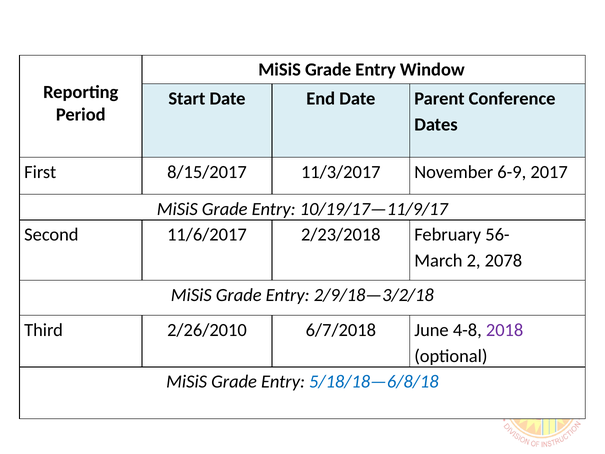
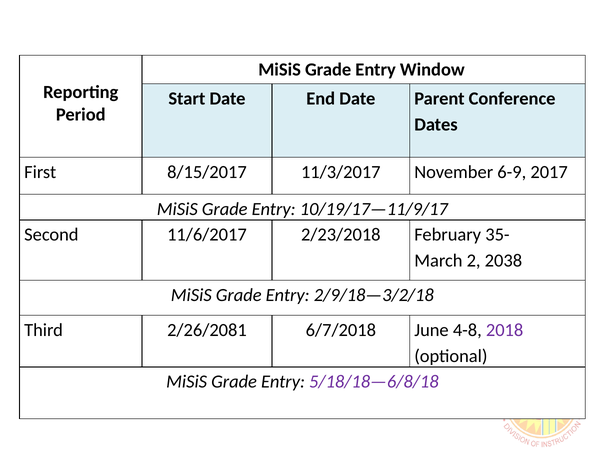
56-: 56- -> 35-
2078: 2078 -> 2038
2/26/2010: 2/26/2010 -> 2/26/2081
5/18/18—6/8/18 colour: blue -> purple
